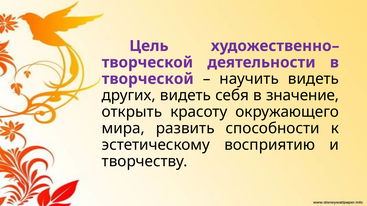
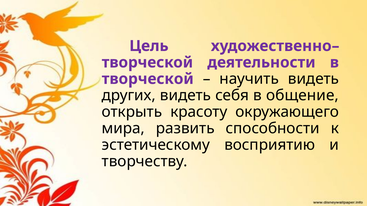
значение: значение -> общение
